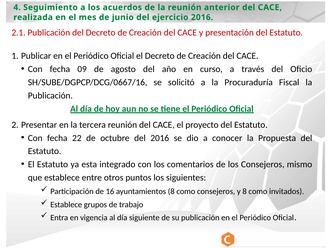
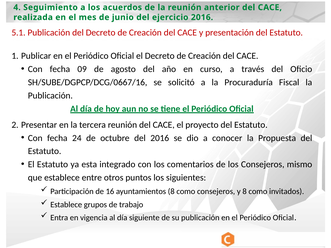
2.1: 2.1 -> 5.1
22: 22 -> 24
